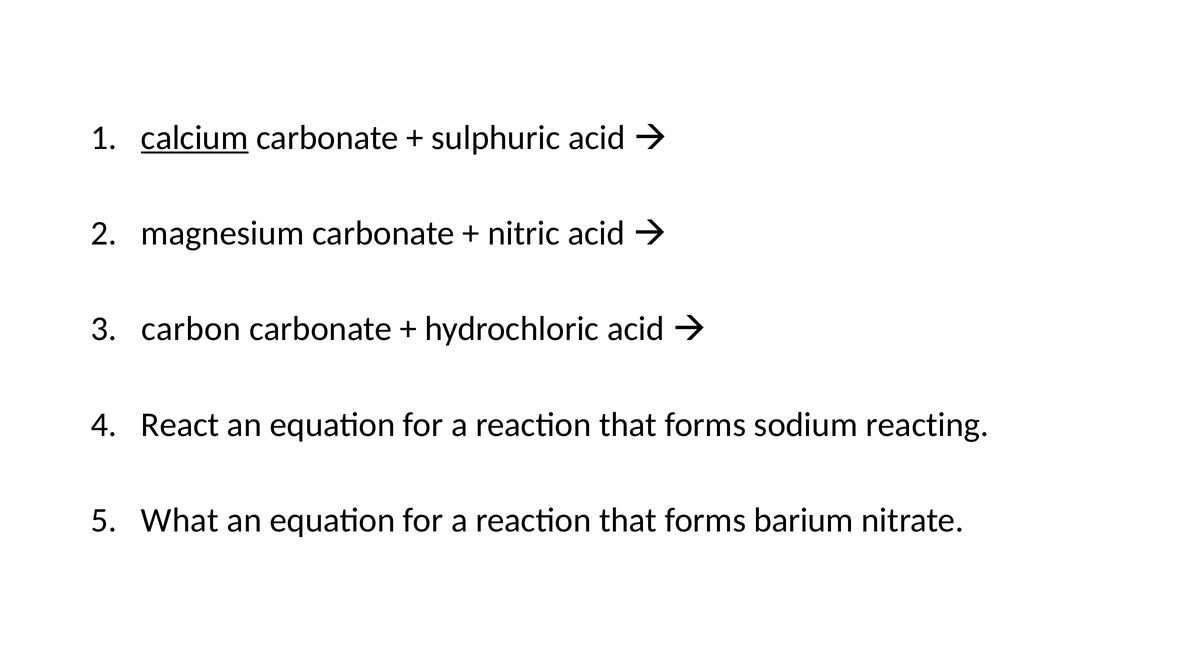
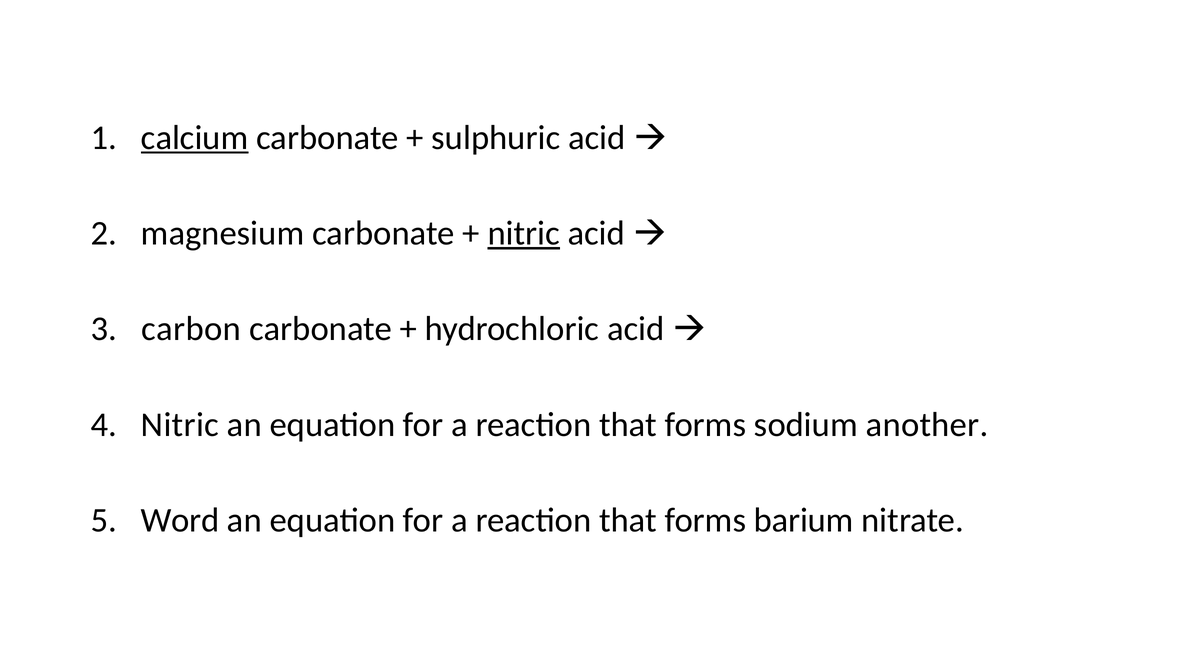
nitric at (524, 233) underline: none -> present
React at (180, 425): React -> Nitric
reacting: reacting -> another
What: What -> Word
